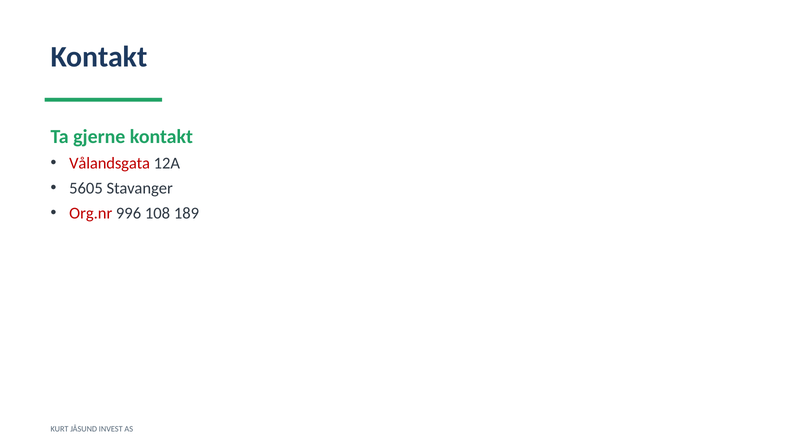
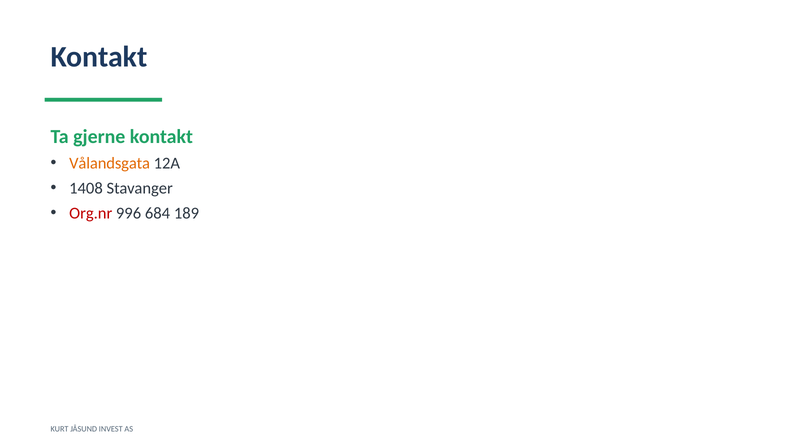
Vålandsgata colour: red -> orange
5605: 5605 -> 1408
108: 108 -> 684
